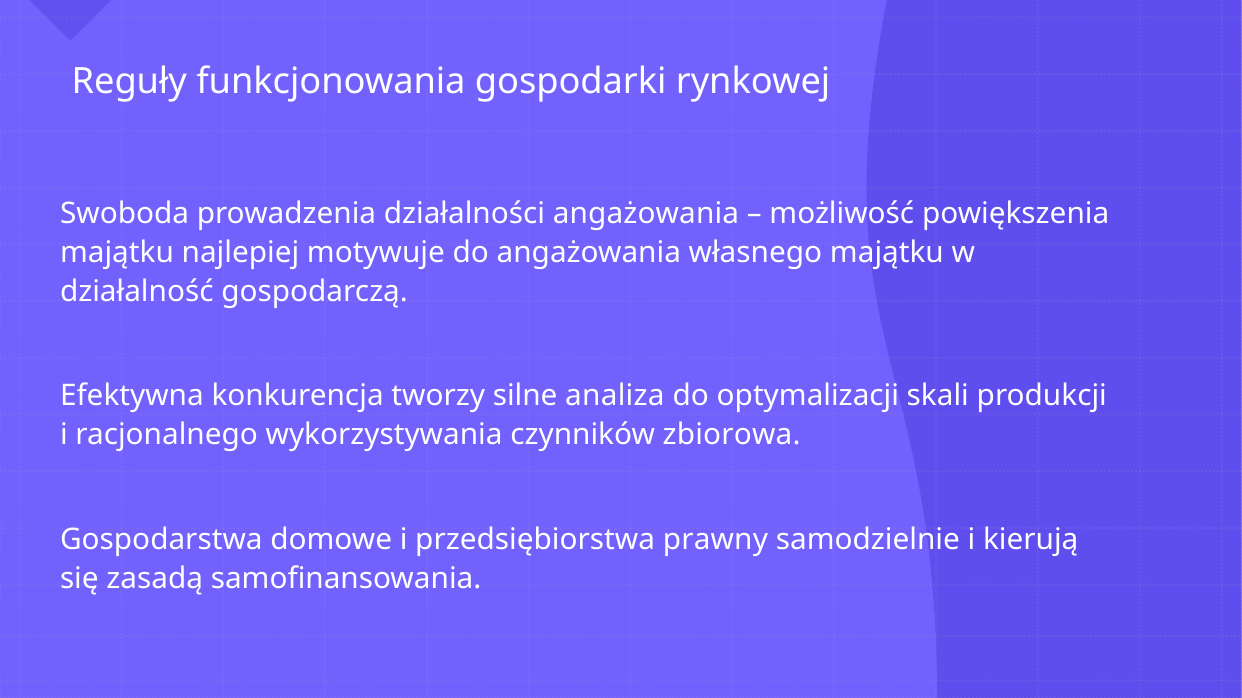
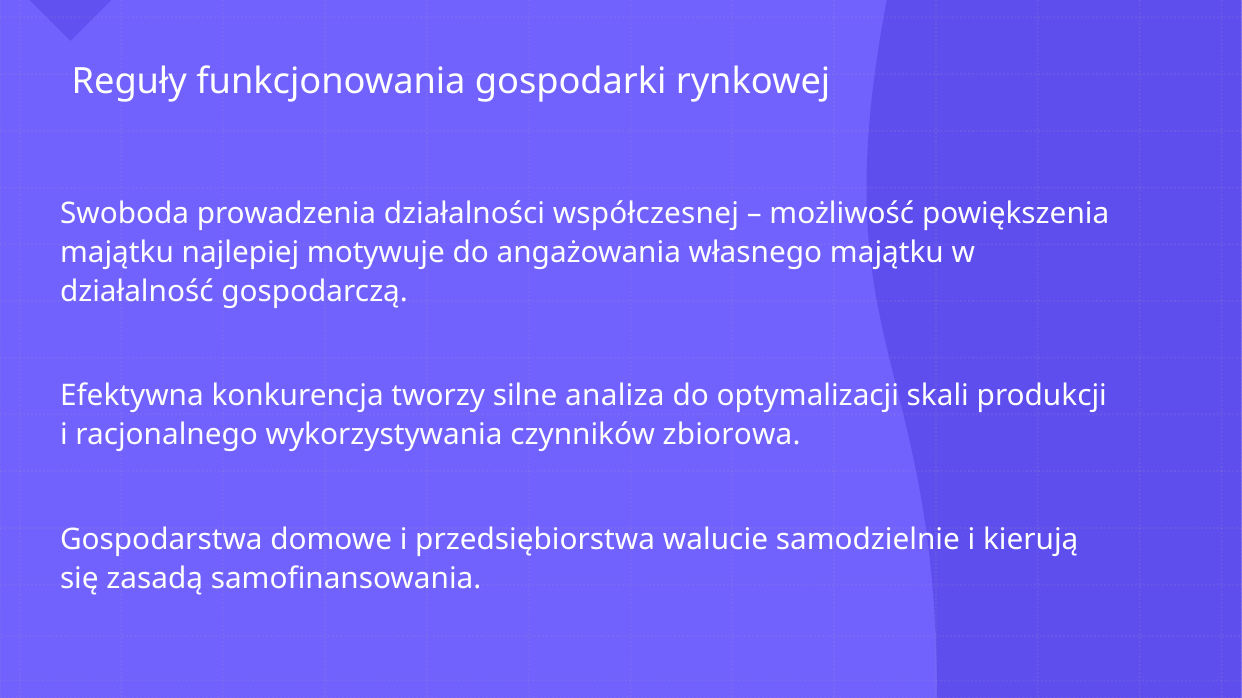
działalności angażowania: angażowania -> współczesnej
prawny: prawny -> walucie
